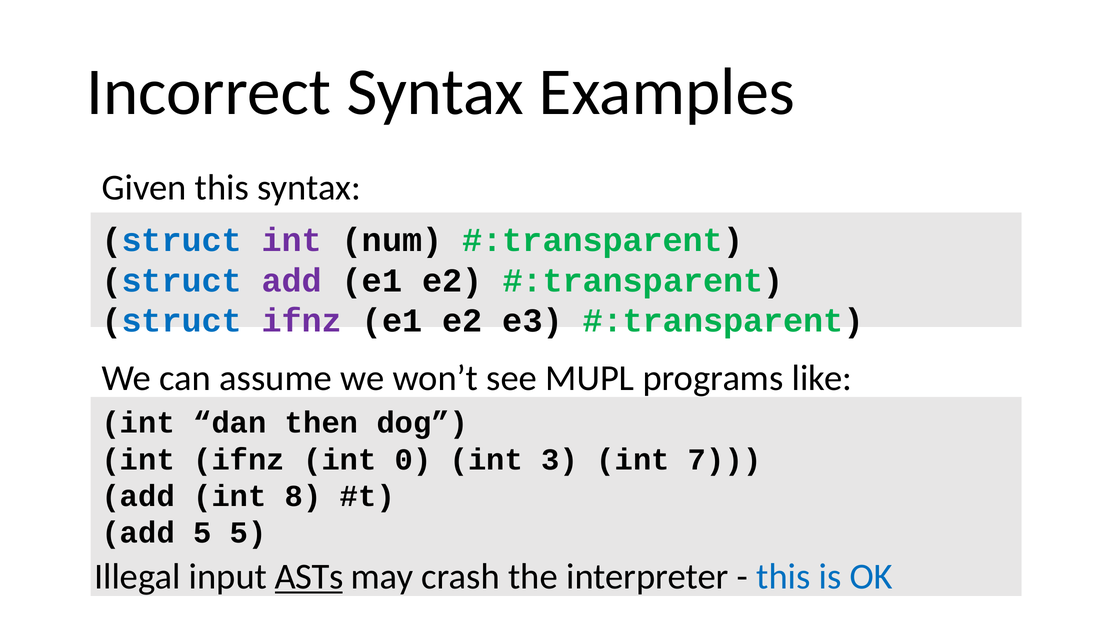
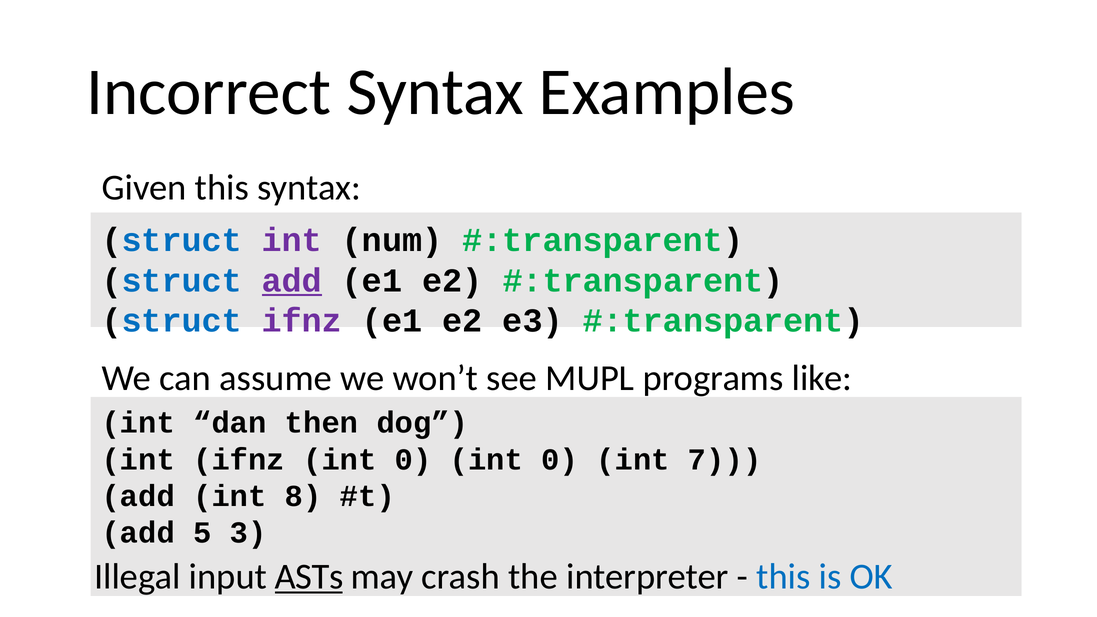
add at (292, 281) underline: none -> present
0 int 3: 3 -> 0
5 5: 5 -> 3
